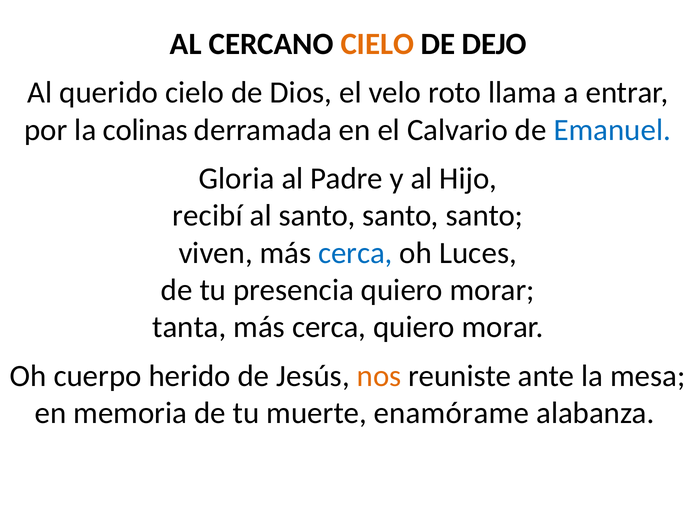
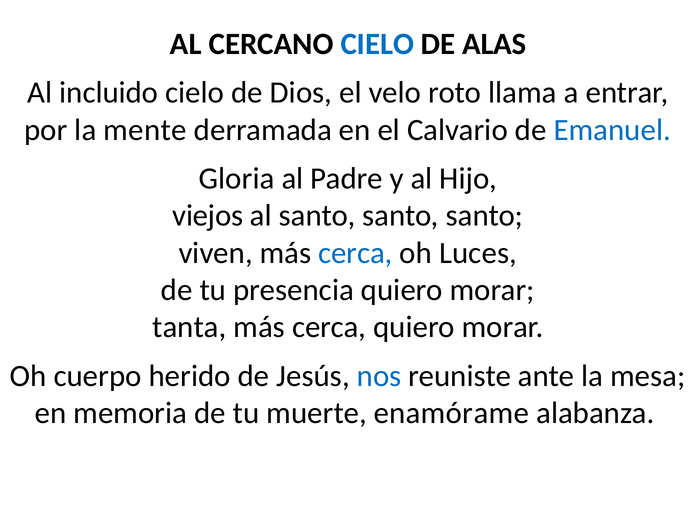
CIELO at (377, 44) colour: orange -> blue
DEJO: DEJO -> ALAS
querido: querido -> incluido
colinas: colinas -> mente
recibí: recibí -> viejos
nos colour: orange -> blue
